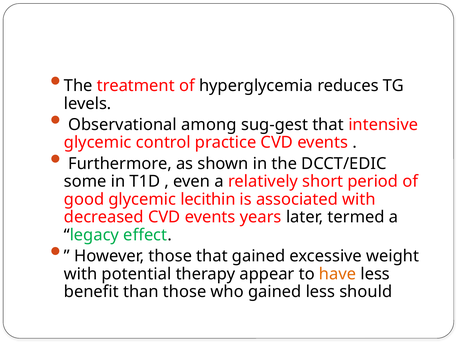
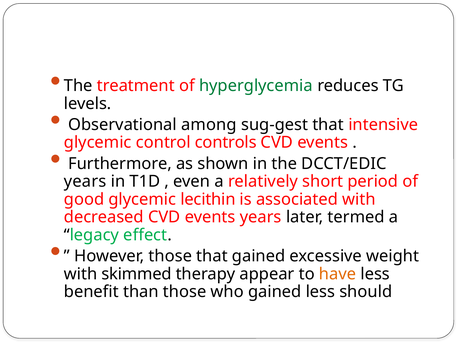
hyperglycemia colour: black -> green
practice: practice -> controls
some at (85, 181): some -> years
potential: potential -> skimmed
